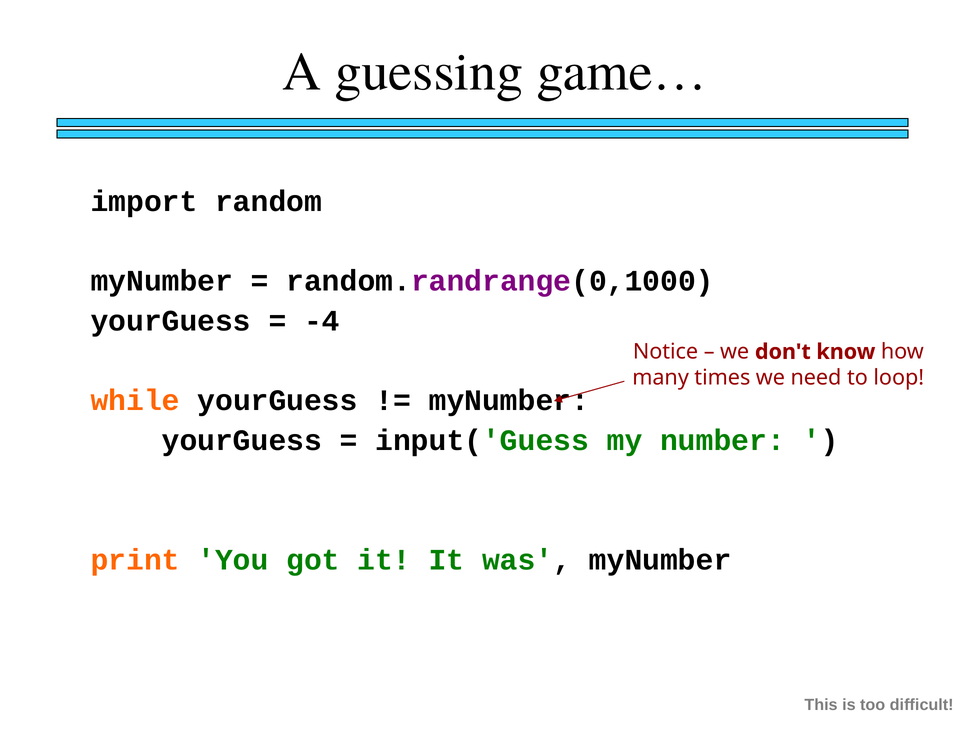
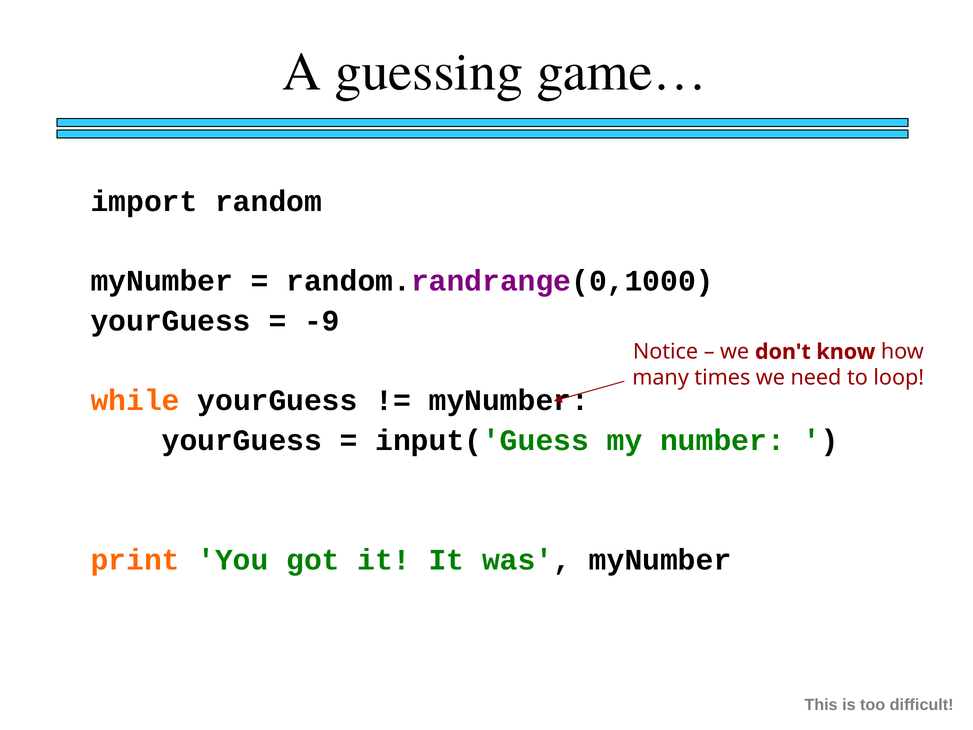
-4: -4 -> -9
